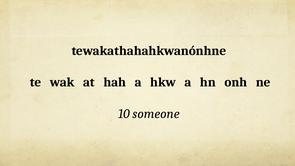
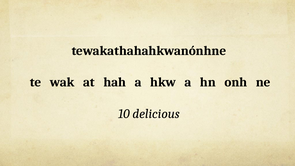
someone: someone -> delicious
